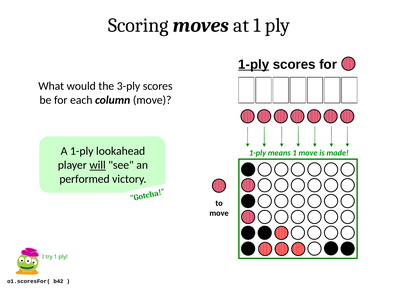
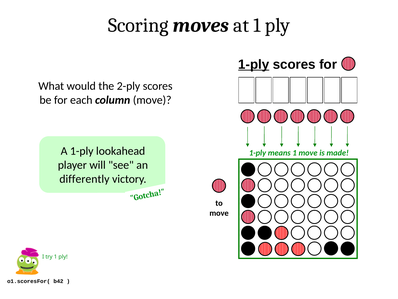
3-ply: 3-ply -> 2-ply
will underline: present -> none
performed: performed -> differently
